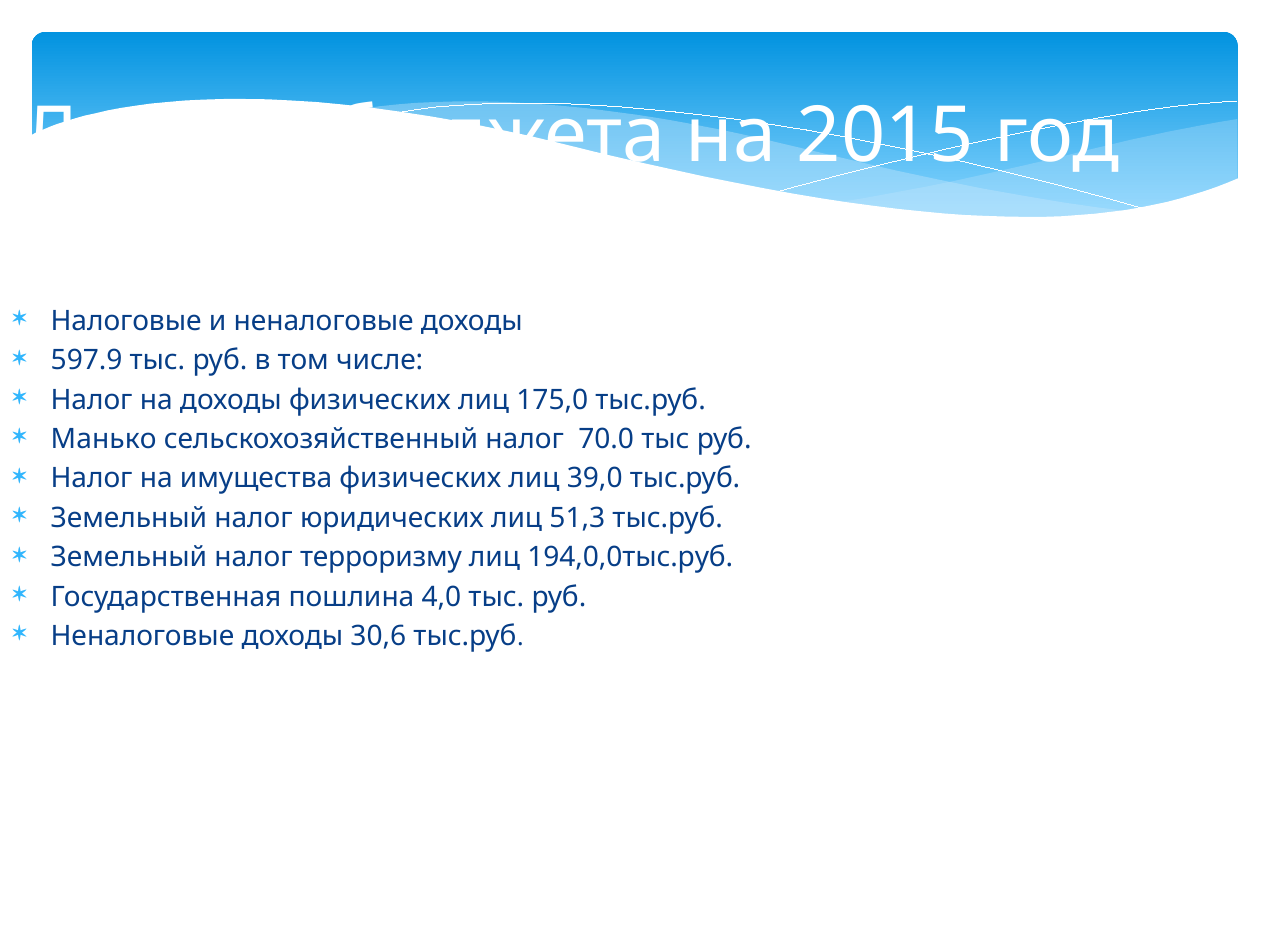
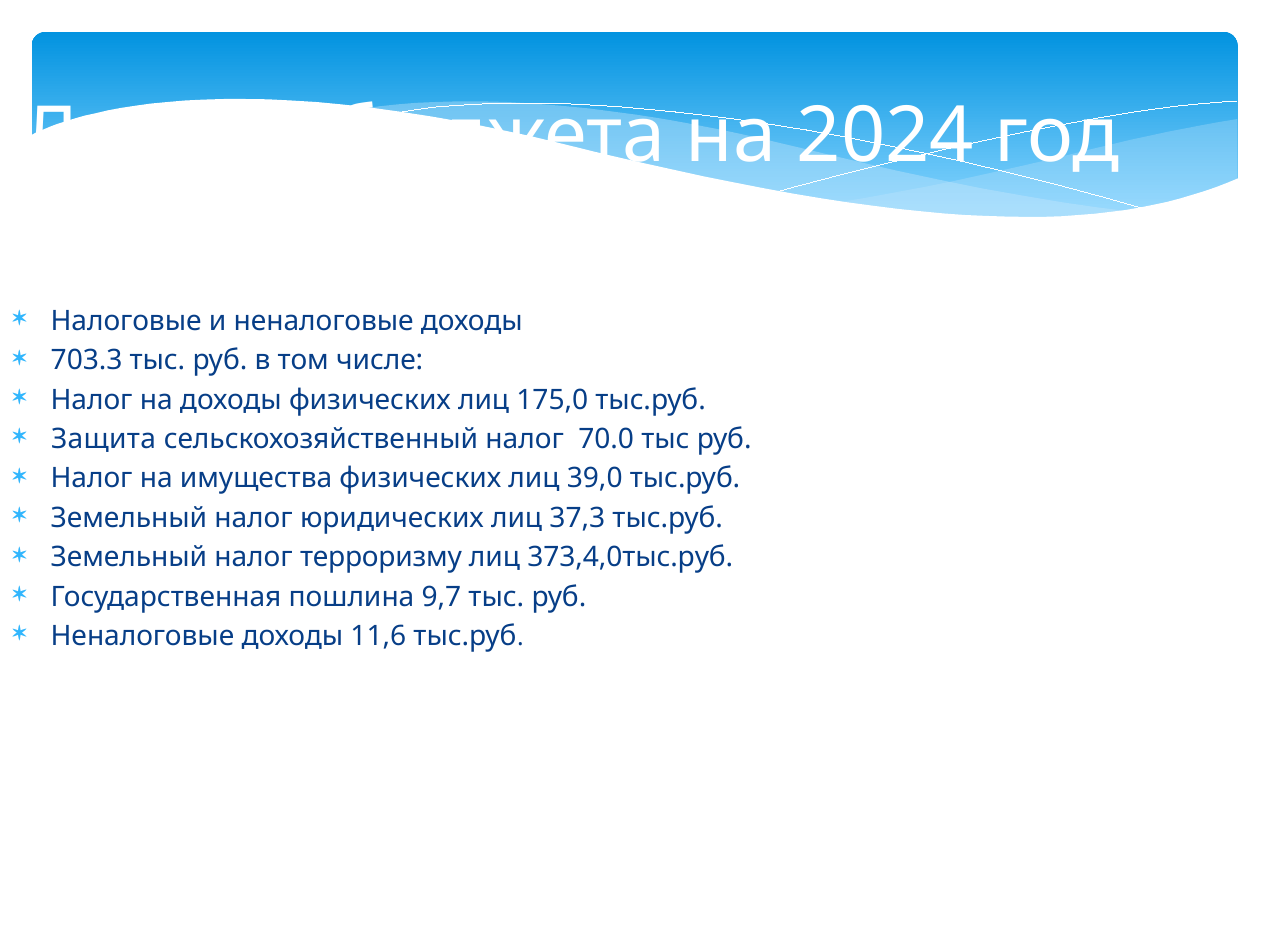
2015: 2015 -> 2024
597.9: 597.9 -> 703.3
Манько: Манько -> Защита
51,3: 51,3 -> 37,3
194,0,0тыс.руб: 194,0,0тыс.руб -> 373,4,0тыс.руб
4,0: 4,0 -> 9,7
30,6: 30,6 -> 11,6
